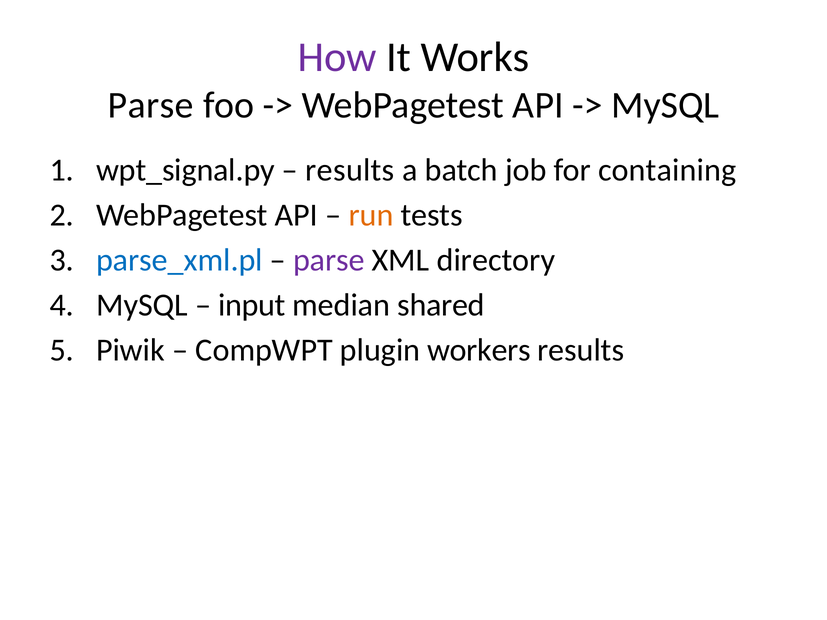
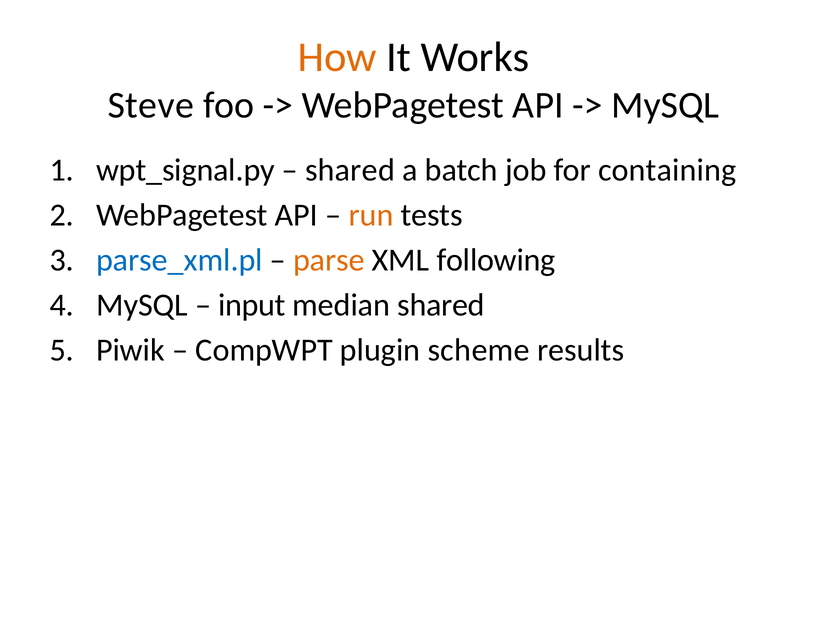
How colour: purple -> orange
Parse at (151, 105): Parse -> Steve
results at (350, 170): results -> shared
parse at (329, 260) colour: purple -> orange
directory: directory -> following
workers: workers -> scheme
